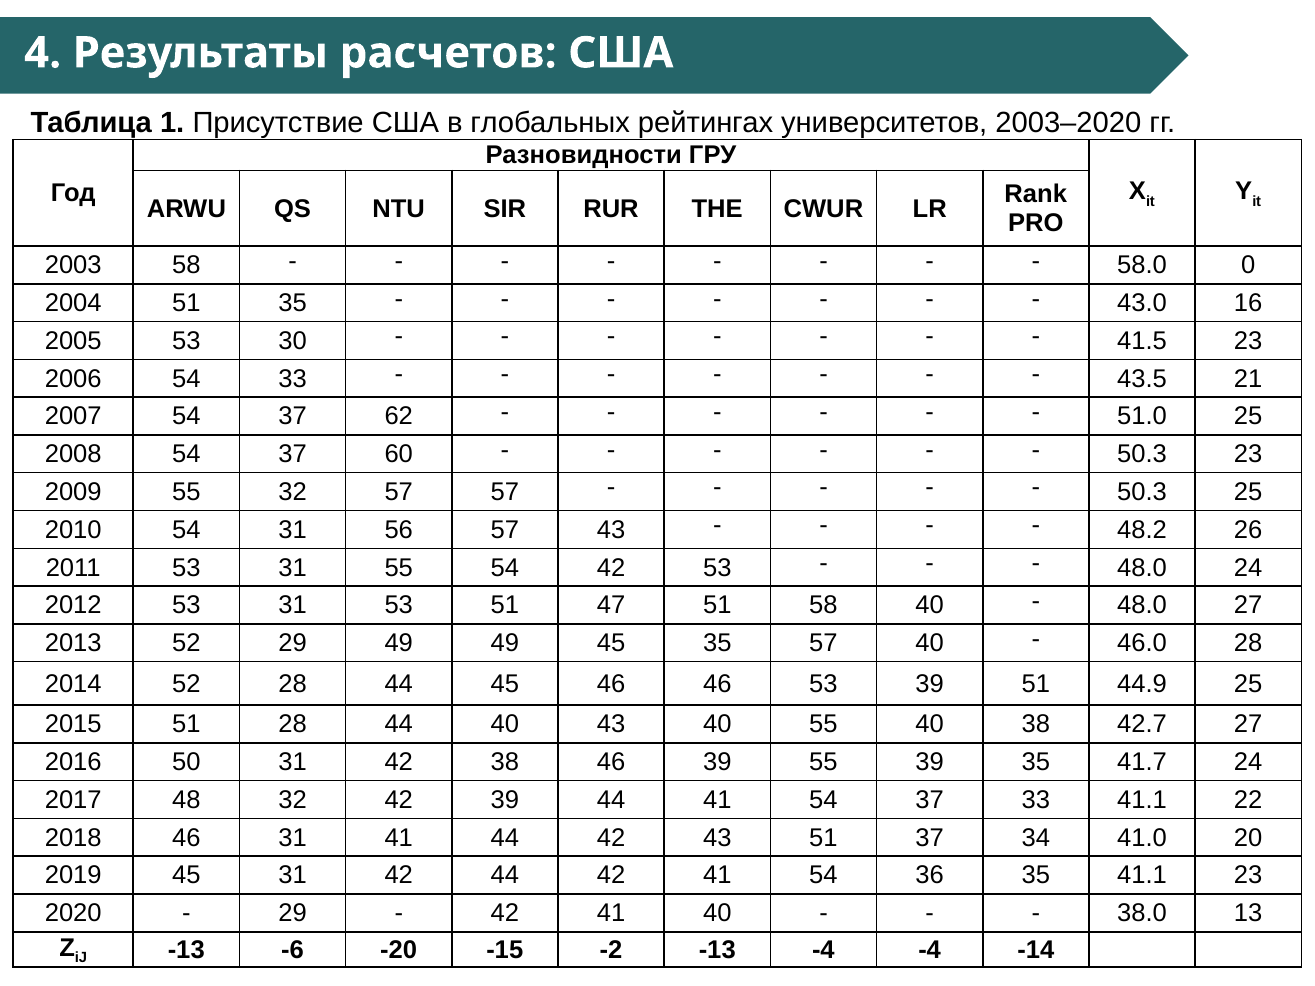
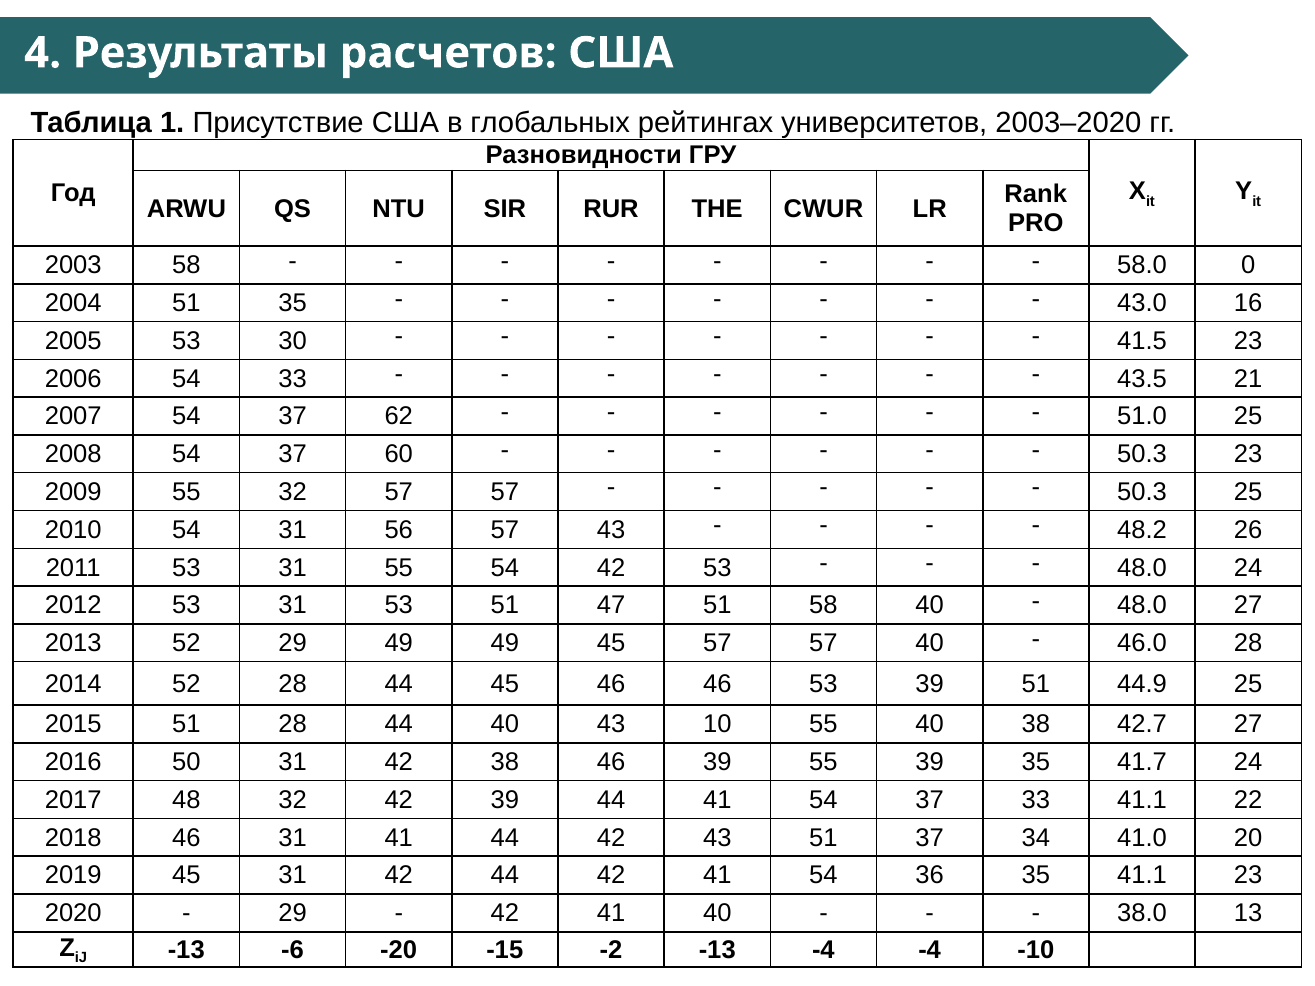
45 35: 35 -> 57
43 40: 40 -> 10
-14: -14 -> -10
